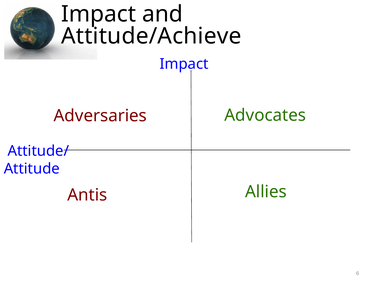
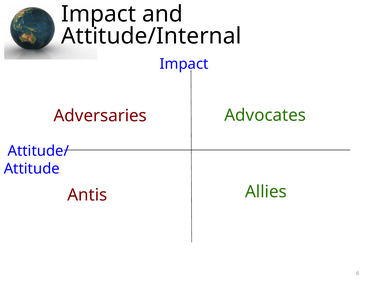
Attitude/Achieve: Attitude/Achieve -> Attitude/Internal
